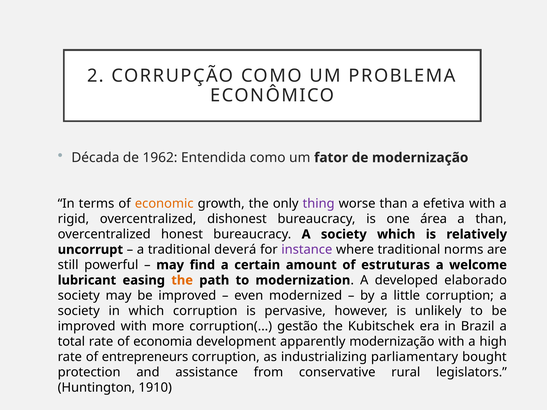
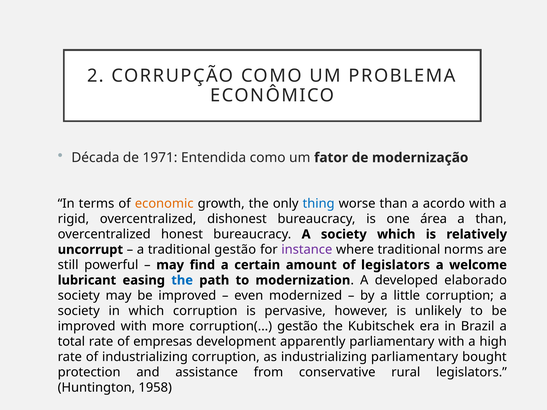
1962: 1962 -> 1971
thing colour: purple -> blue
efetiva: efetiva -> acordo
traditional deverá: deverá -> gestão
of estruturas: estruturas -> legislators
the at (182, 280) colour: orange -> blue
economia: economia -> empresas
apparently modernização: modernização -> parliamentary
of entrepreneurs: entrepreneurs -> industrializing
1910: 1910 -> 1958
